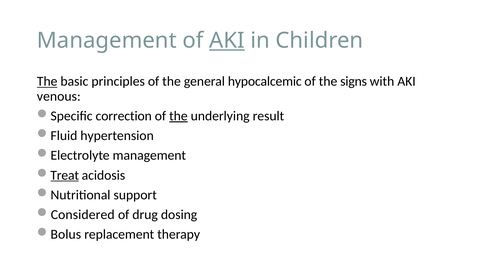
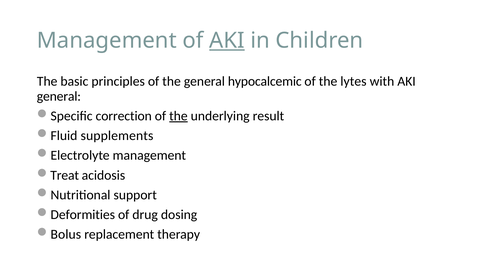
The at (47, 82) underline: present -> none
signs: signs -> lytes
venous at (59, 96): venous -> general
hypertension: hypertension -> supplements
Treat underline: present -> none
Considered: Considered -> Deformities
